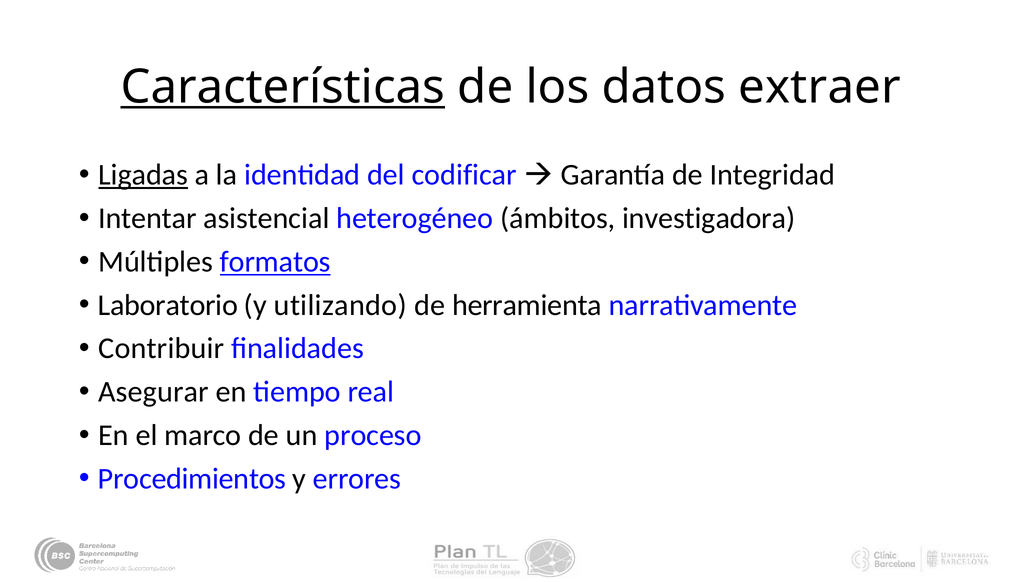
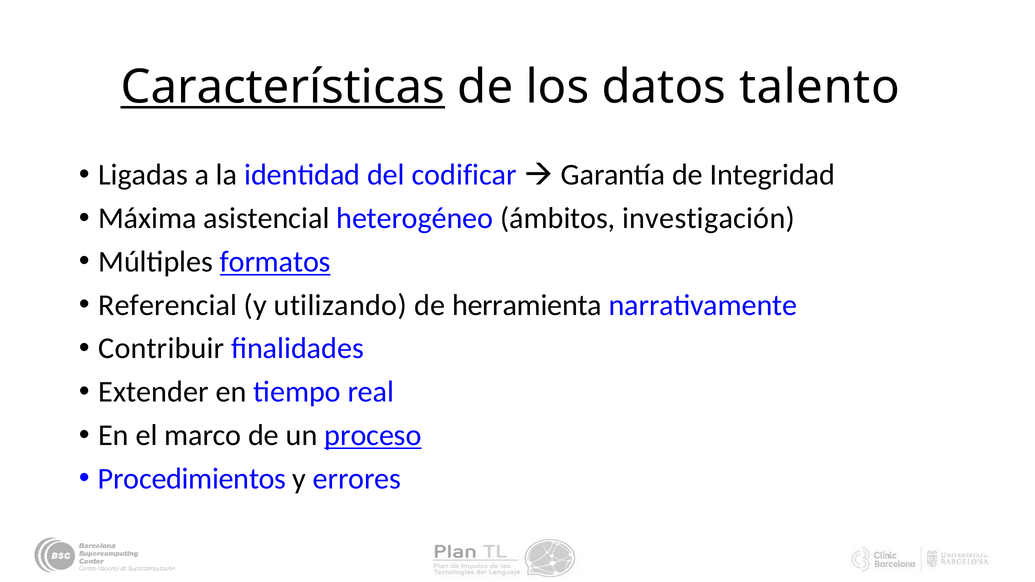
extraer: extraer -> talento
Ligadas underline: present -> none
Intentar: Intentar -> Máxima
investigadora: investigadora -> investigación
Laboratorio: Laboratorio -> Referencial
Asegurar: Asegurar -> Extender
proceso underline: none -> present
